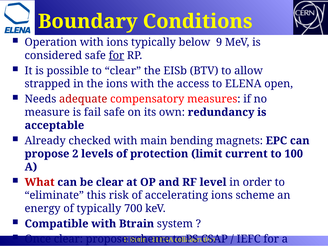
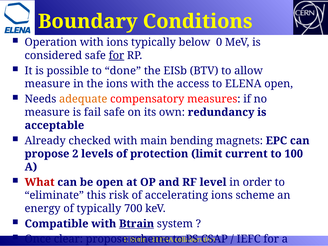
9: 9 -> 0
to clear: clear -> done
strapped at (48, 84): strapped -> measure
adequate colour: red -> orange
be clear: clear -> open
Btrain underline: none -> present
